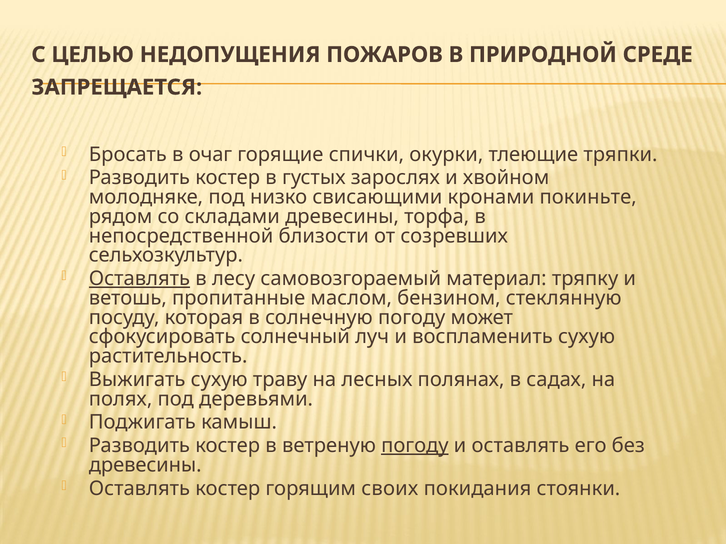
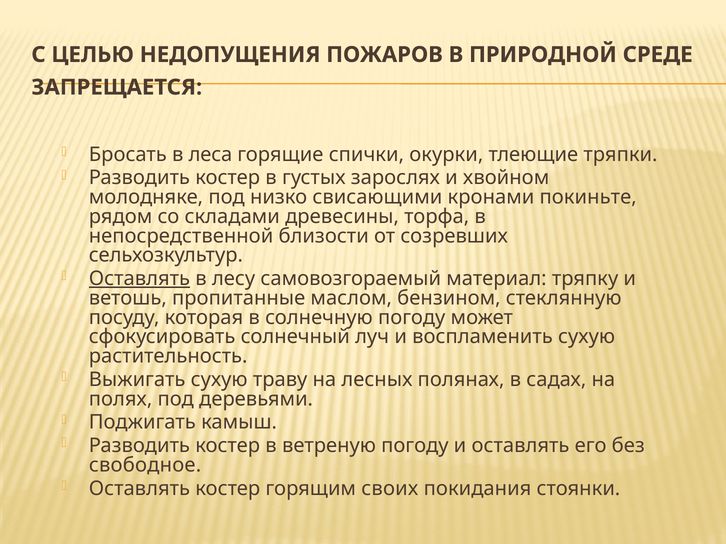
очаг: очаг -> леса
погоду at (415, 446) underline: present -> none
древесины at (145, 465): древесины -> свободное
